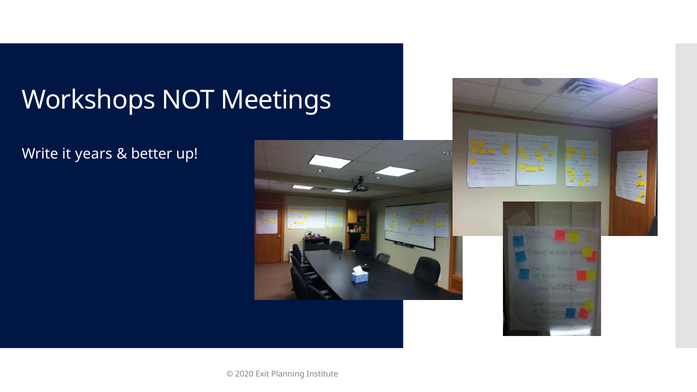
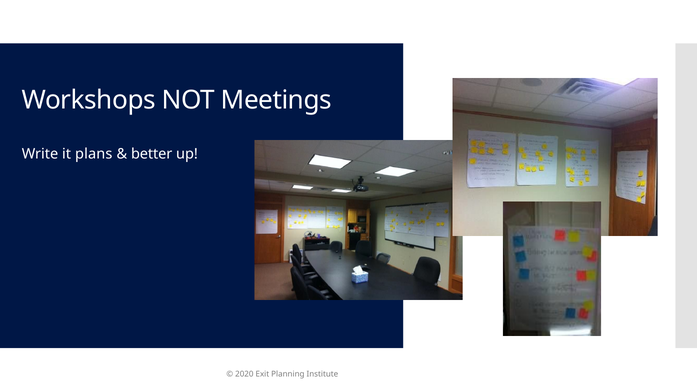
years: years -> plans
